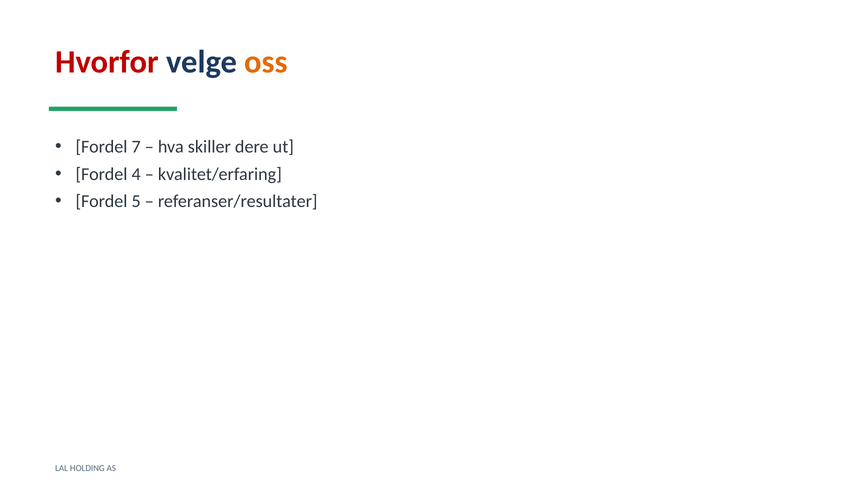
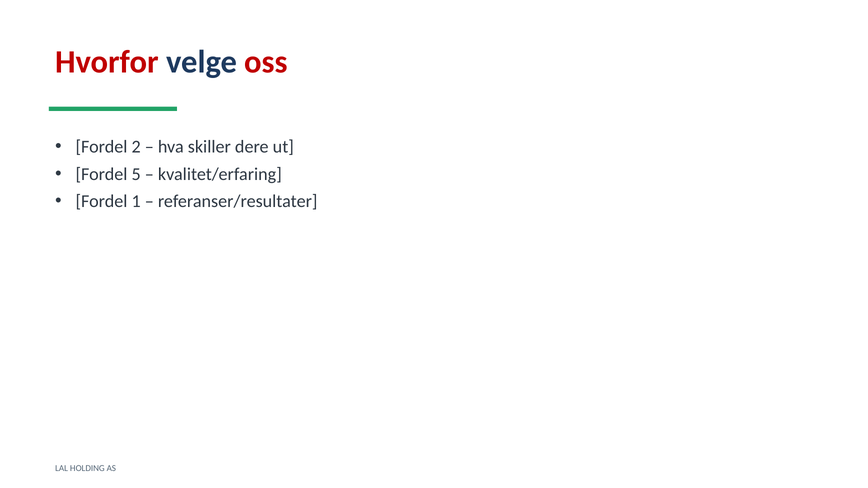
oss colour: orange -> red
7: 7 -> 2
4: 4 -> 5
5: 5 -> 1
